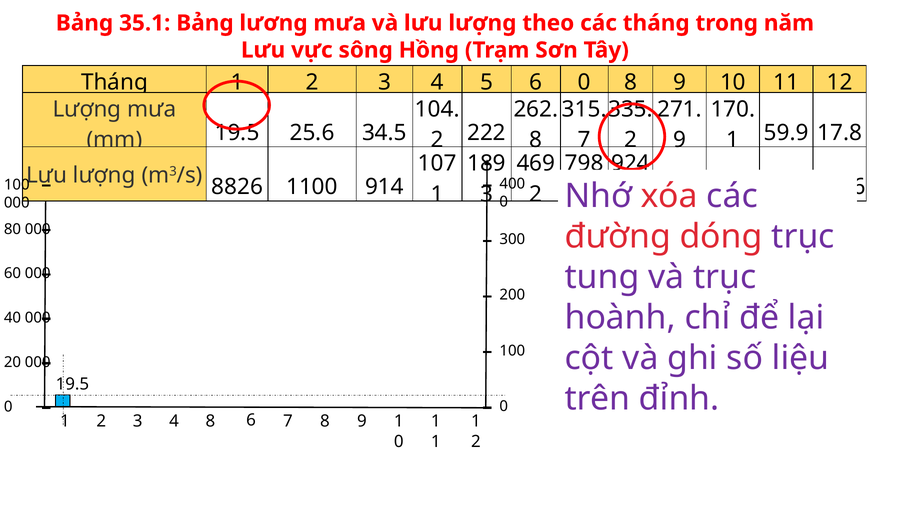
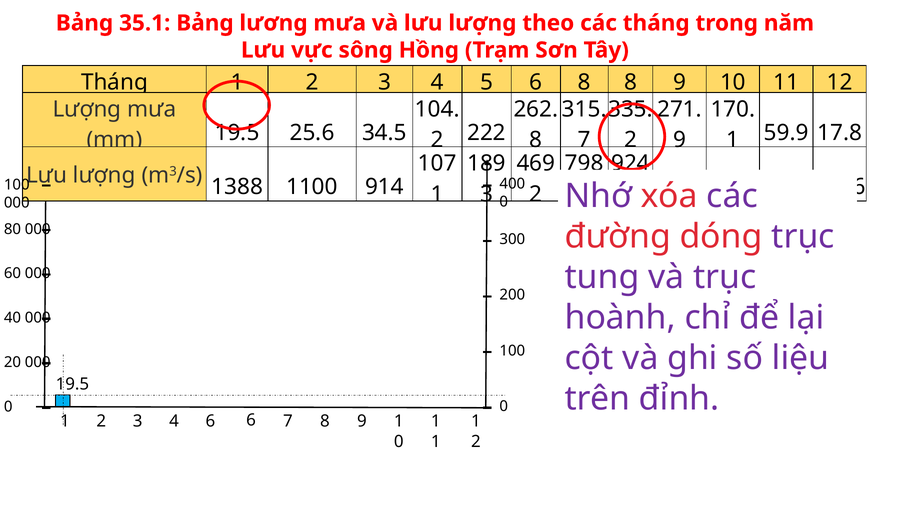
6 0: 0 -> 8
8826: 8826 -> 1388
4 8: 8 -> 6
